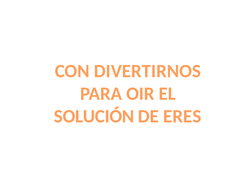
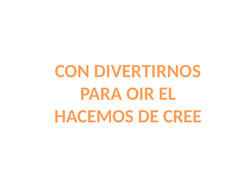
SOLUCIÓN: SOLUCIÓN -> HACEMOS
ERES: ERES -> CREE
